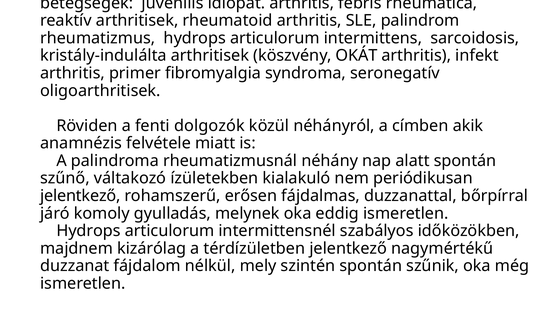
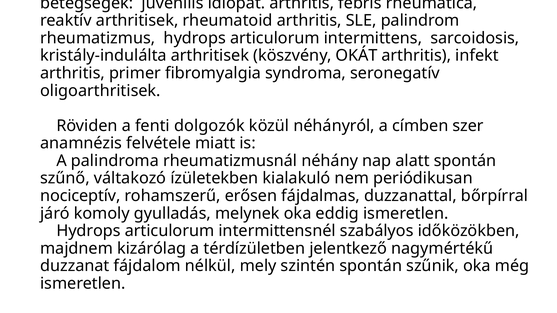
akik: akik -> szer
jelentkező at (80, 196): jelentkező -> nociceptív
